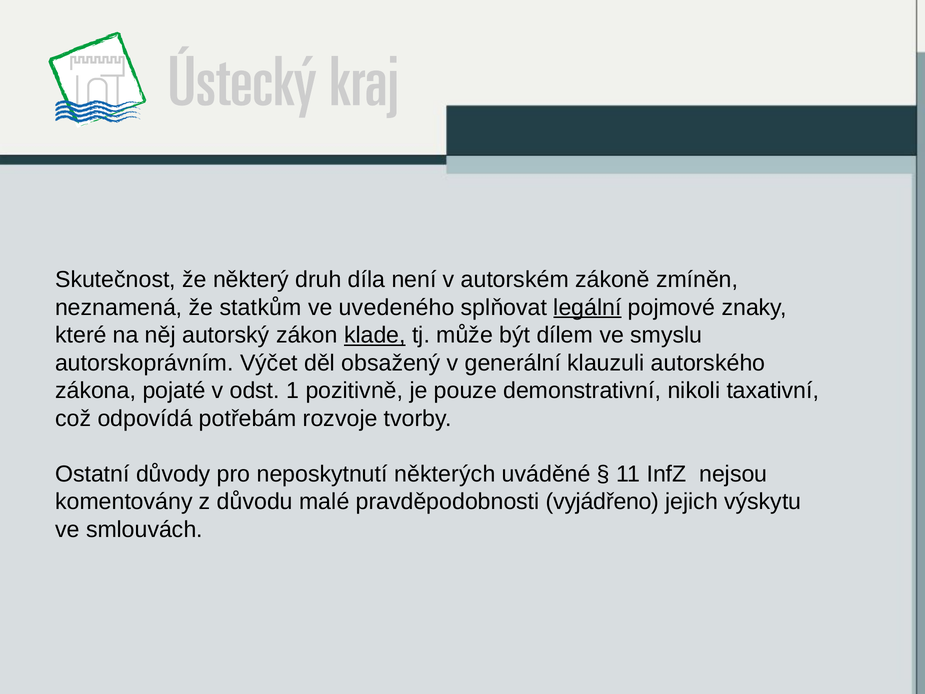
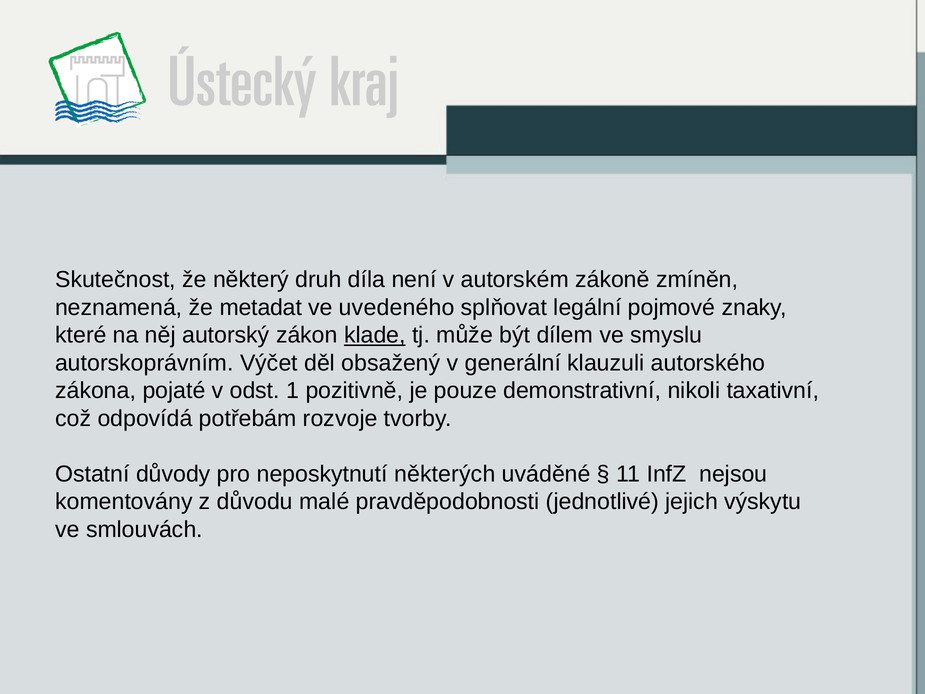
statkům: statkům -> metadat
legální underline: present -> none
vyjádřeno: vyjádřeno -> jednotlivé
